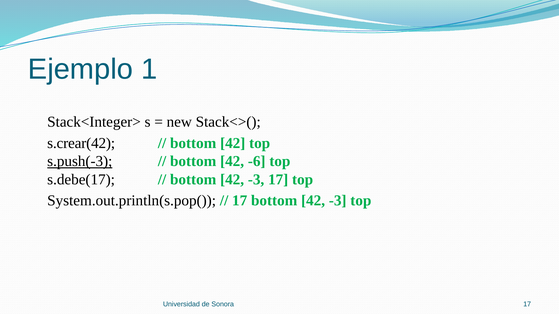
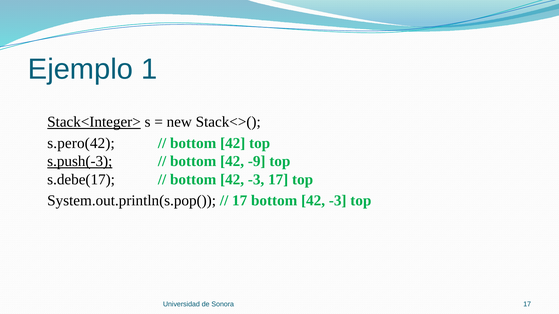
Stack<Integer> underline: none -> present
s.crear(42: s.crear(42 -> s.pero(42
-6: -6 -> -9
